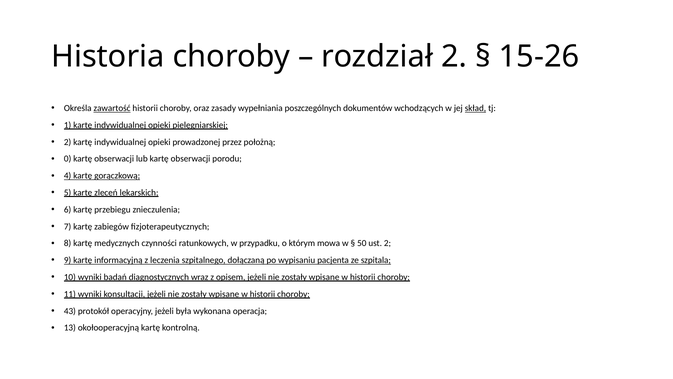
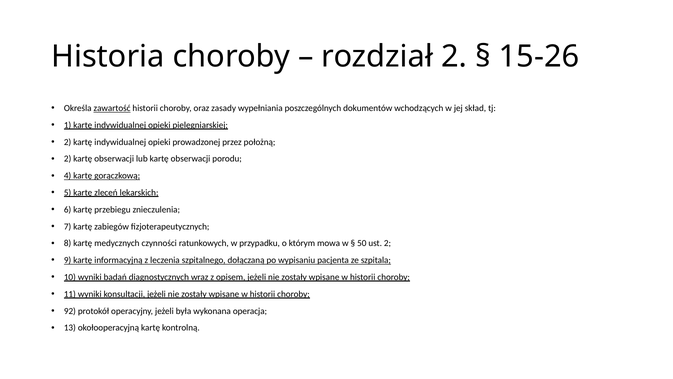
skład underline: present -> none
0 at (68, 159): 0 -> 2
43: 43 -> 92
